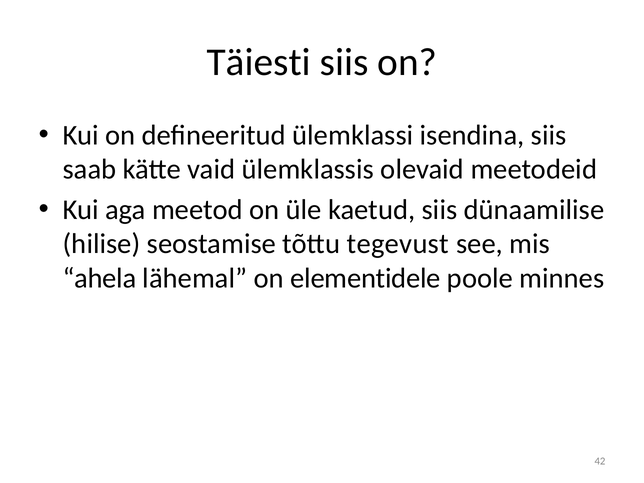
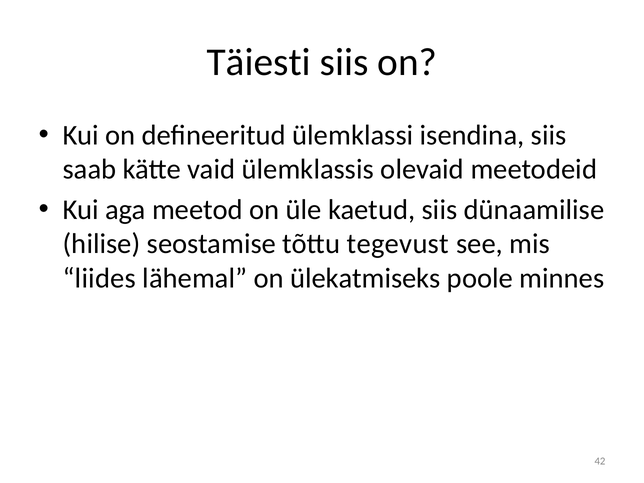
ahela: ahela -> liides
elementidele: elementidele -> ülekatmiseks
